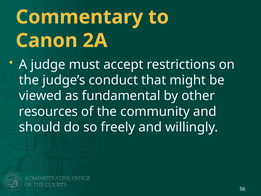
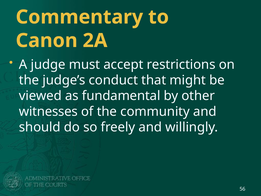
resources: resources -> witnesses
